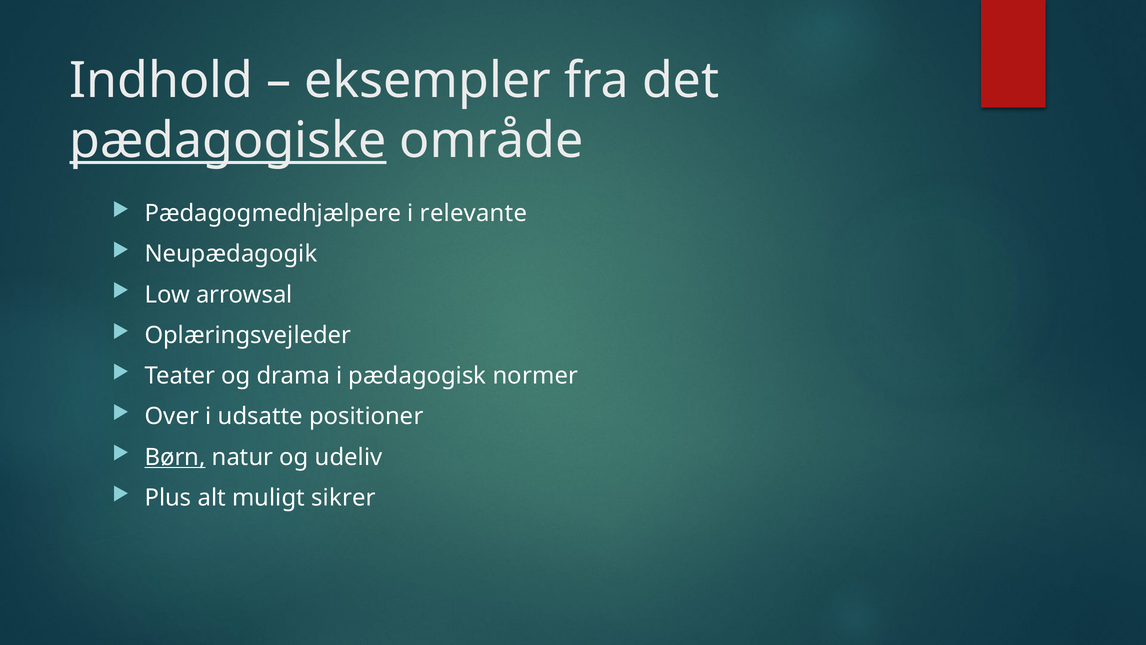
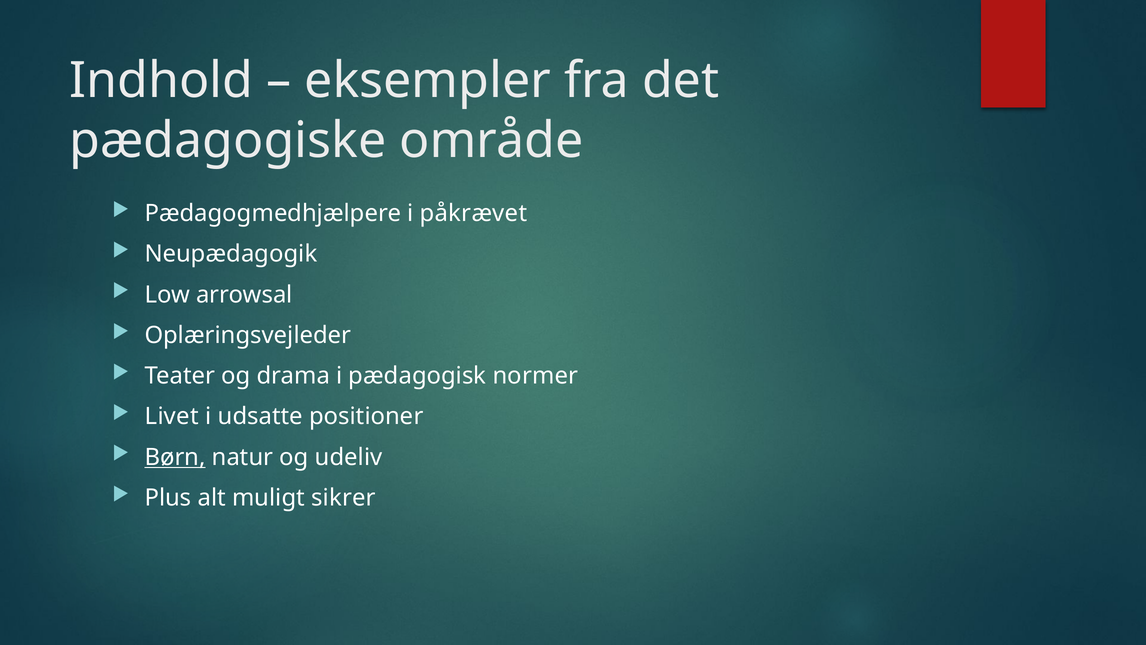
pædagogiske underline: present -> none
relevante: relevante -> påkrævet
Over: Over -> Livet
